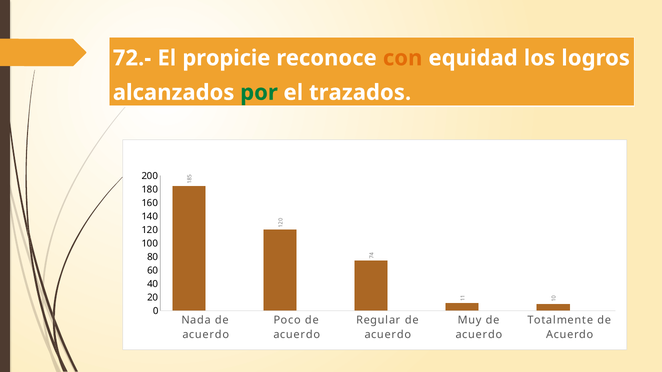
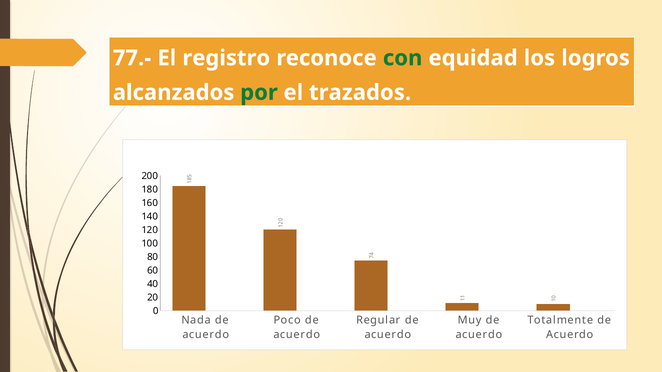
72.-: 72.- -> 77.-
propicie: propicie -> registro
con colour: orange -> green
